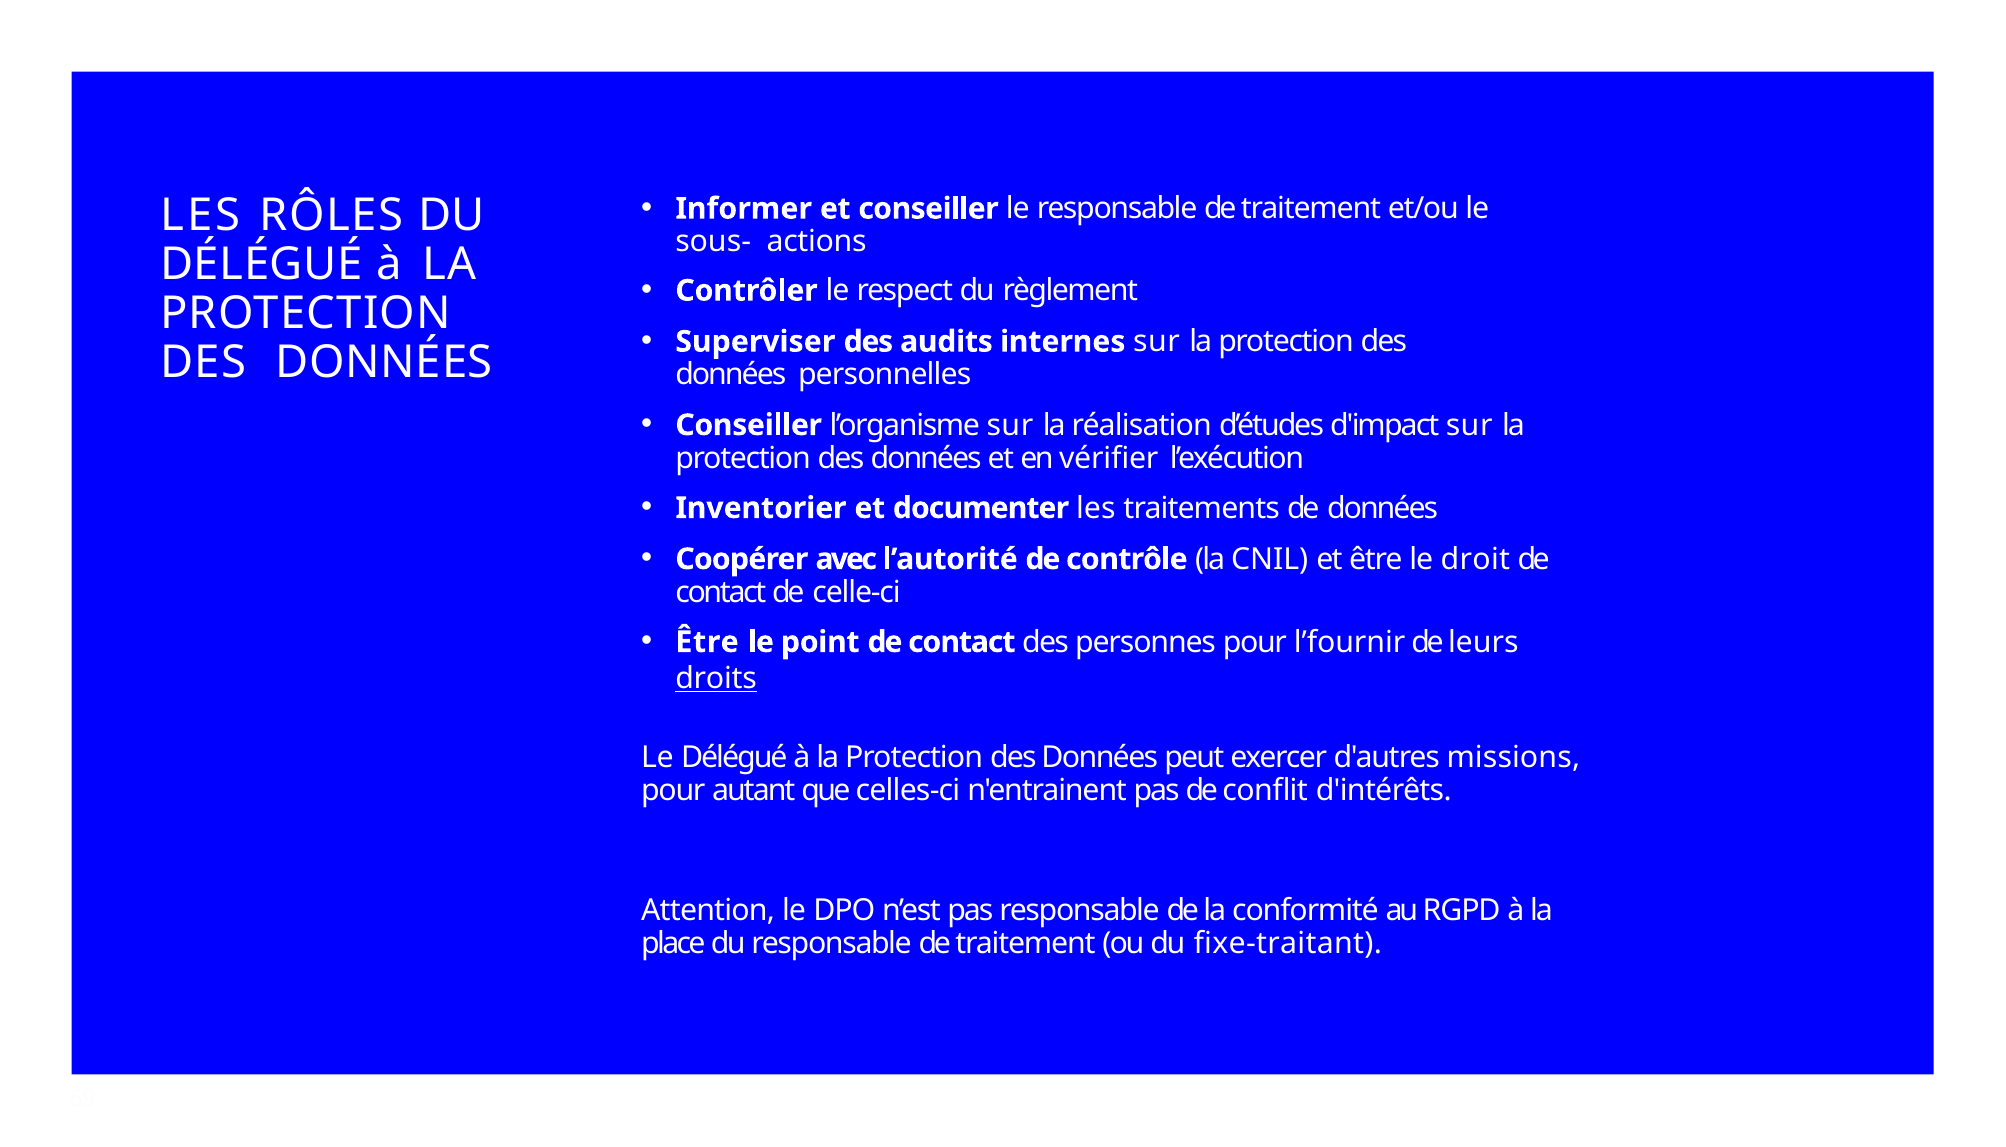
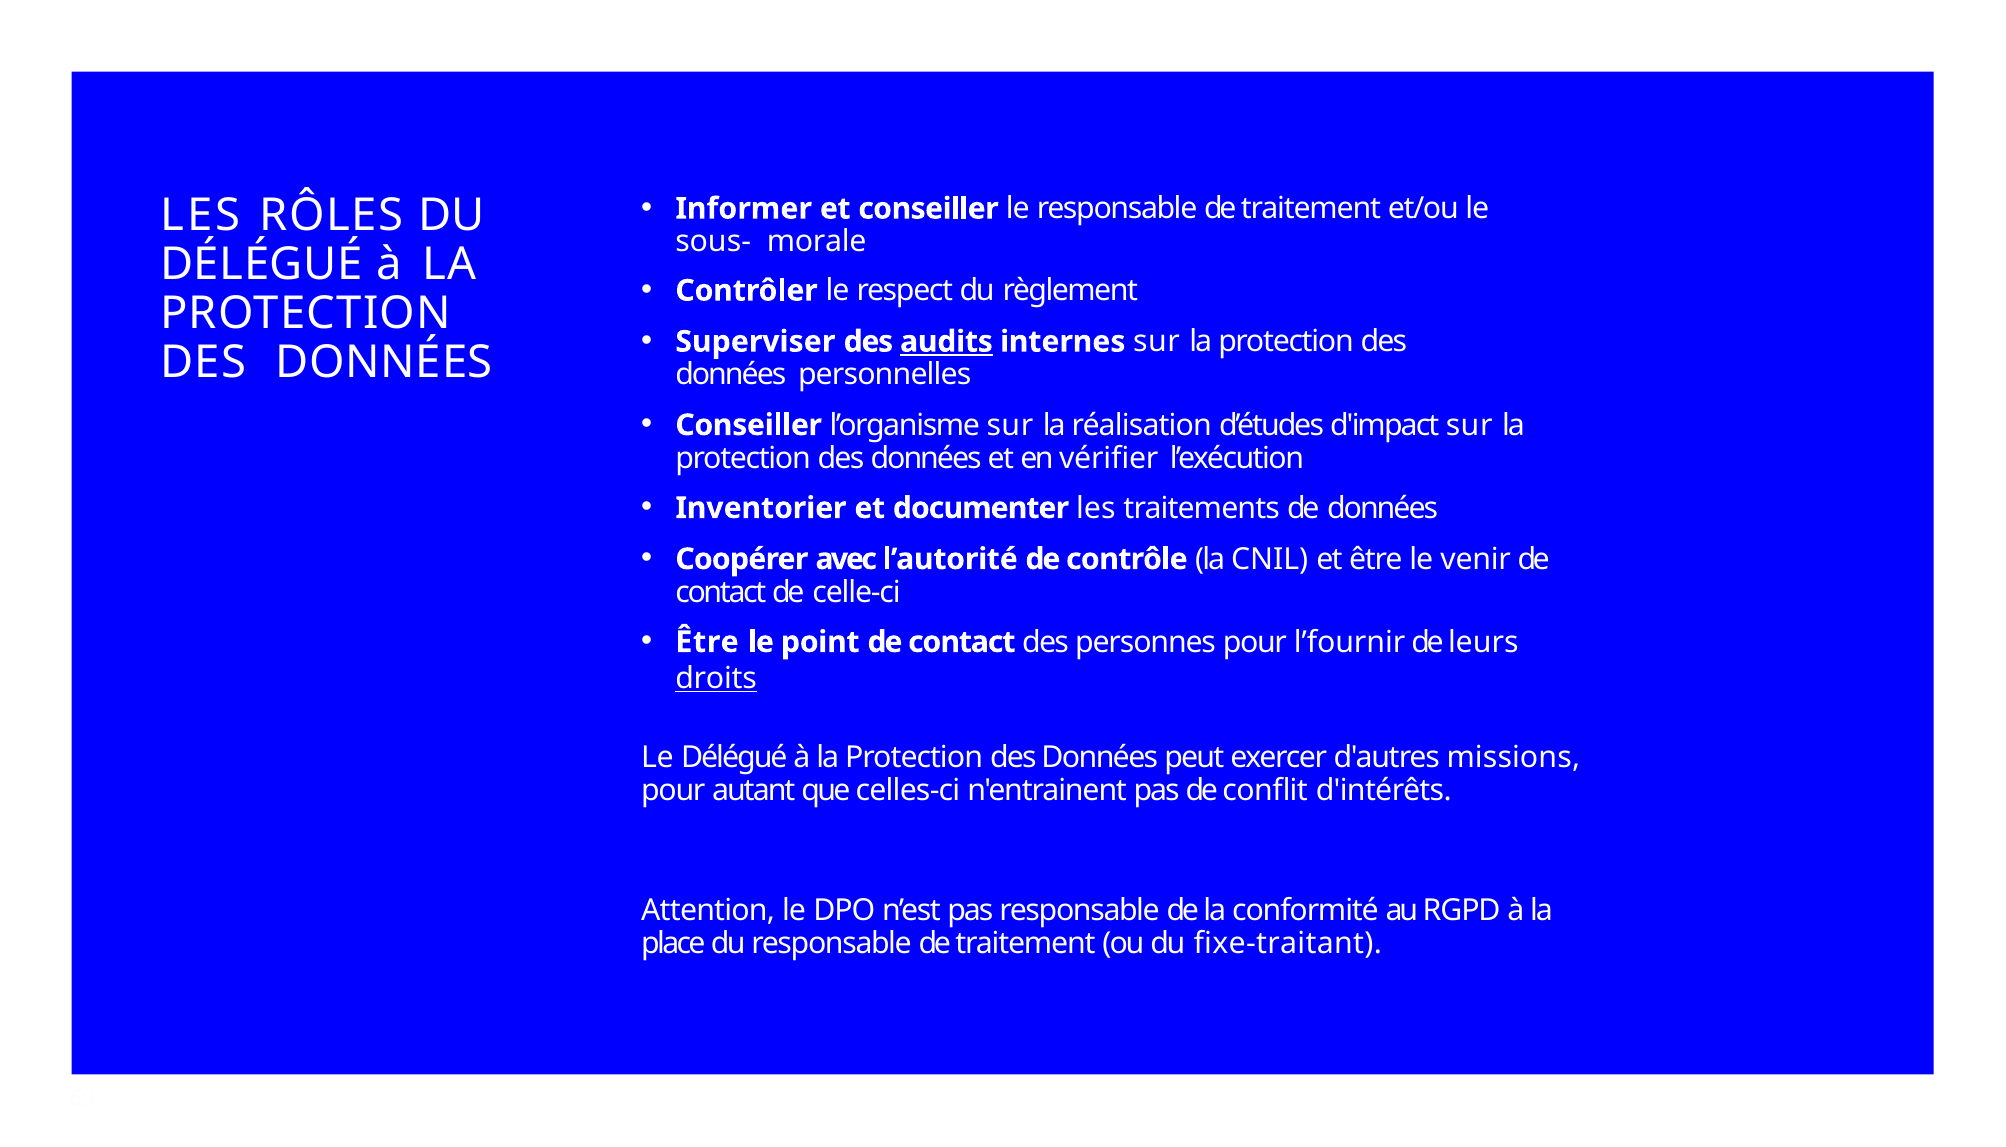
actions: actions -> morale
audits underline: none -> present
droit: droit -> venir
